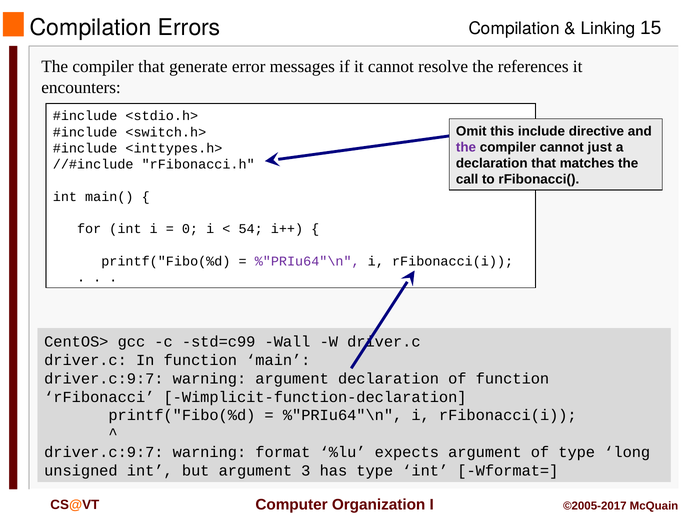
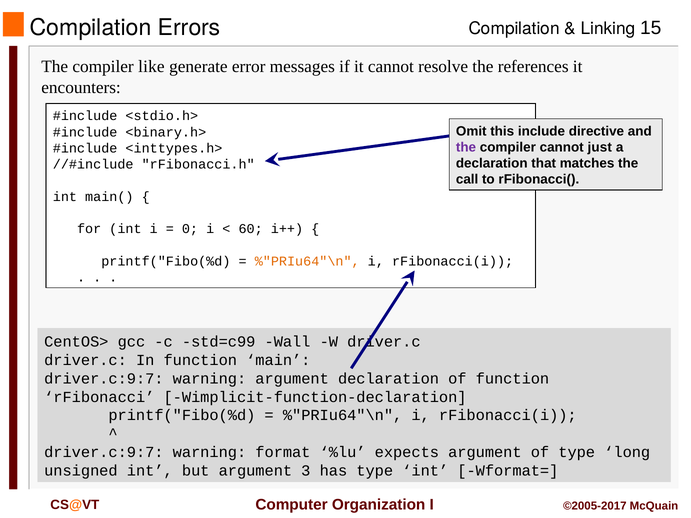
compiler that: that -> like
<switch.h>: <switch.h> -> <binary.h>
54: 54 -> 60
%"PRIu64"\n at (307, 261) colour: purple -> orange
